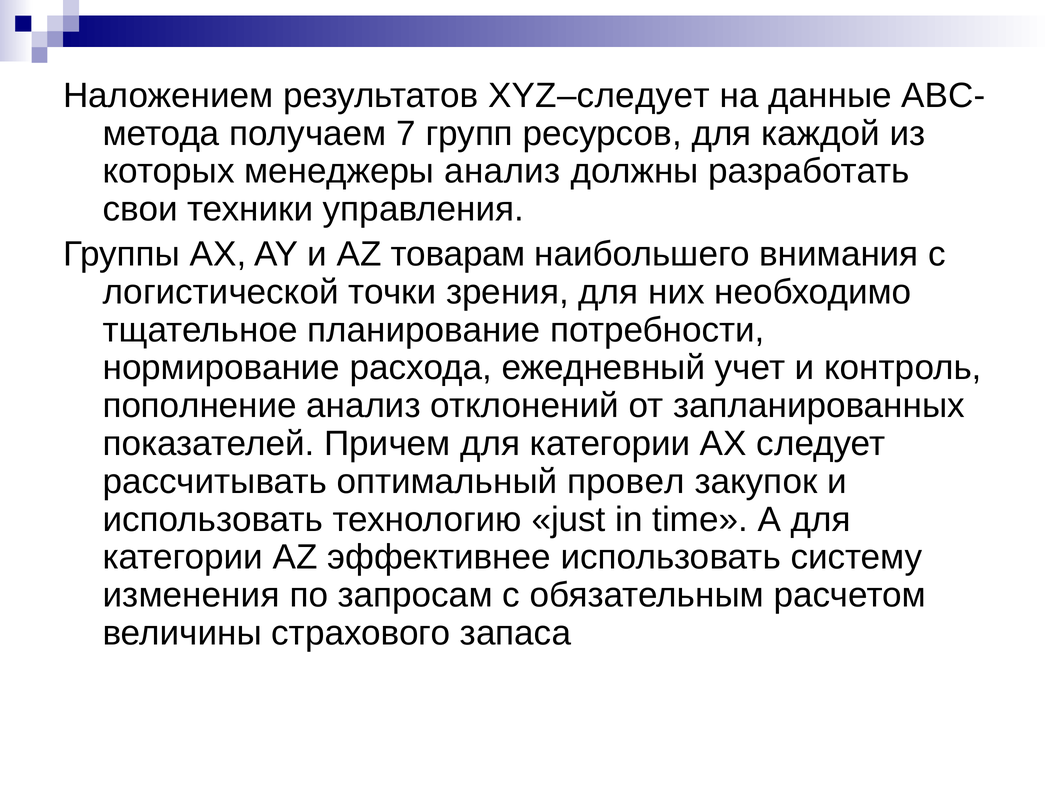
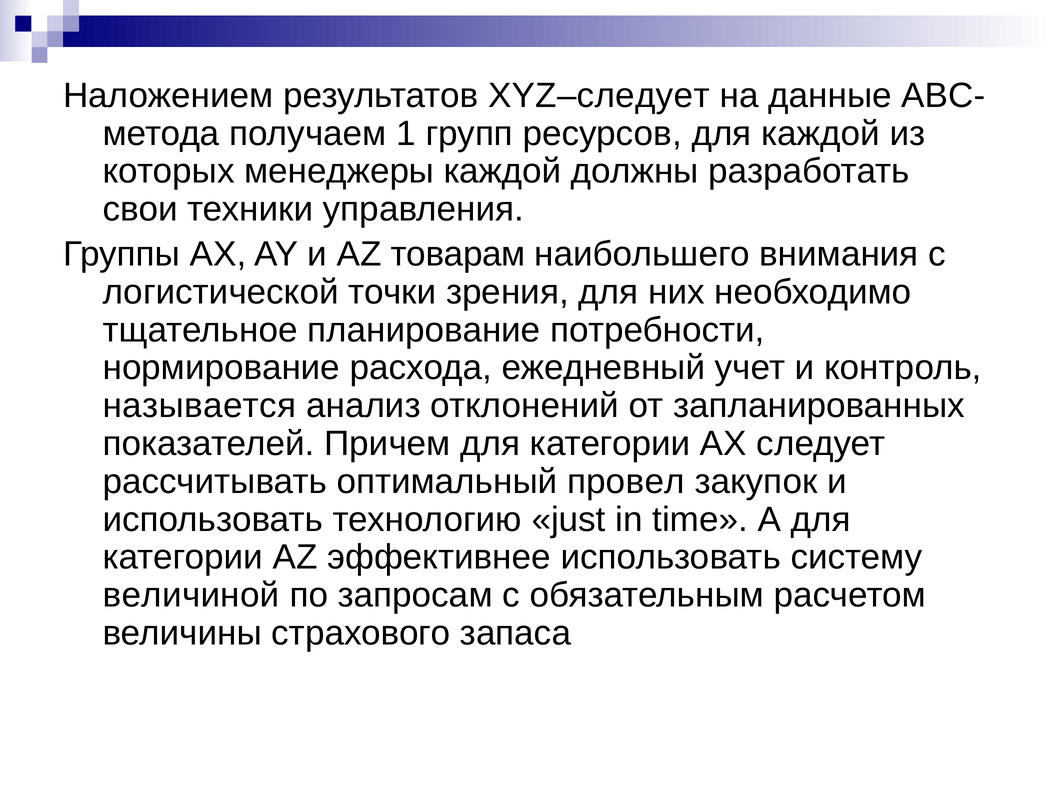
7: 7 -> 1
менеджеры анализ: анализ -> каждой
пополнение: пополнение -> называется
изменения: изменения -> величиной
